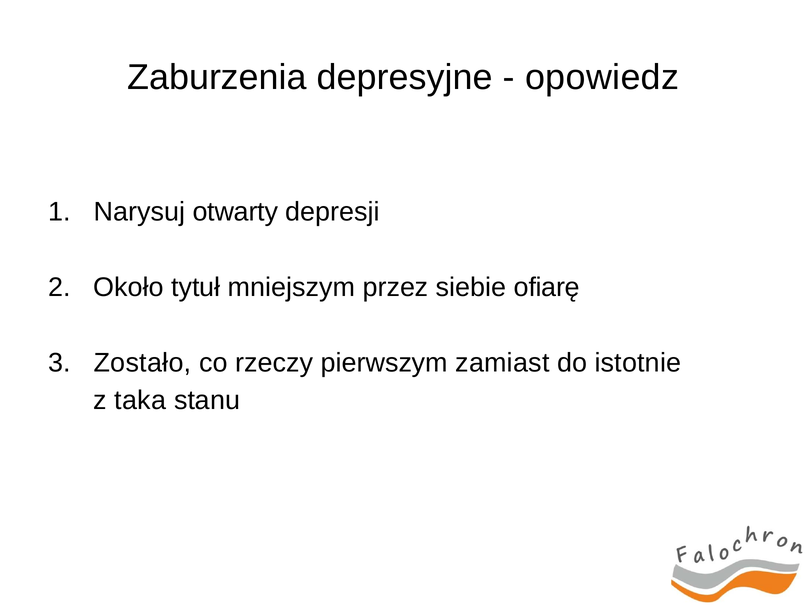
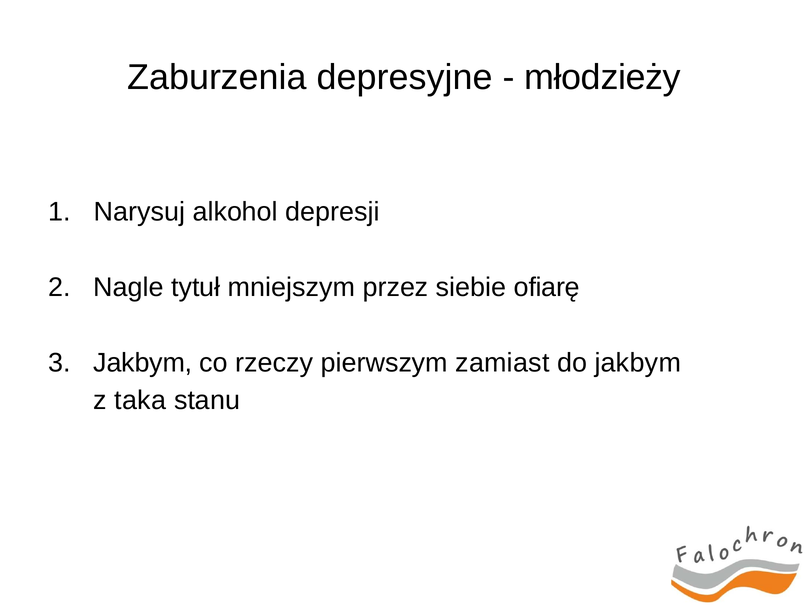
opowiedz: opowiedz -> młodzieży
otwarty: otwarty -> alkohol
Około: Około -> Nagle
3 Zostało: Zostało -> Jakbym
do istotnie: istotnie -> jakbym
